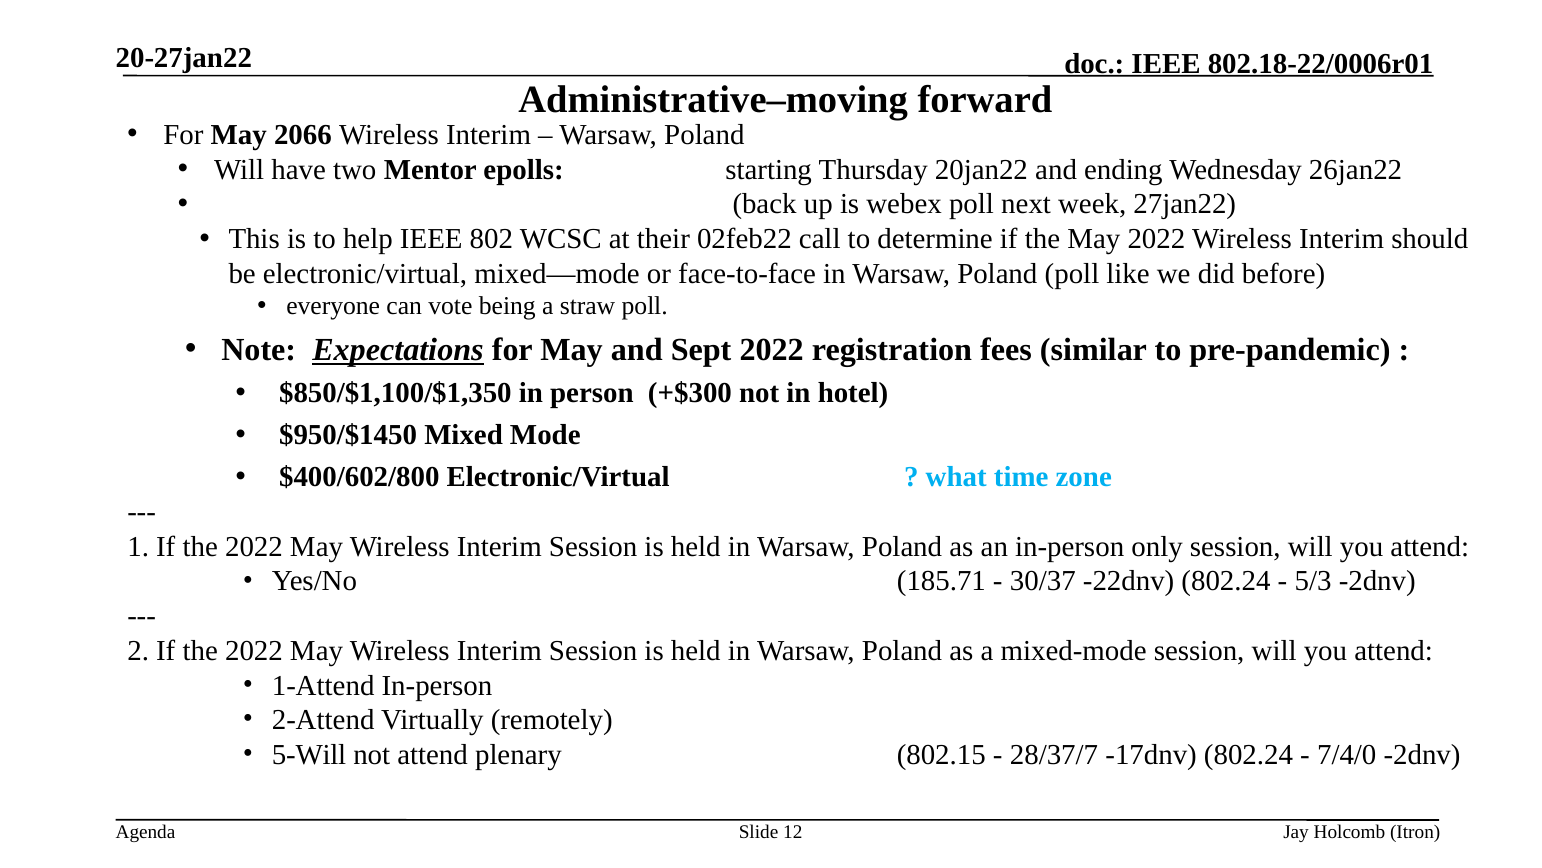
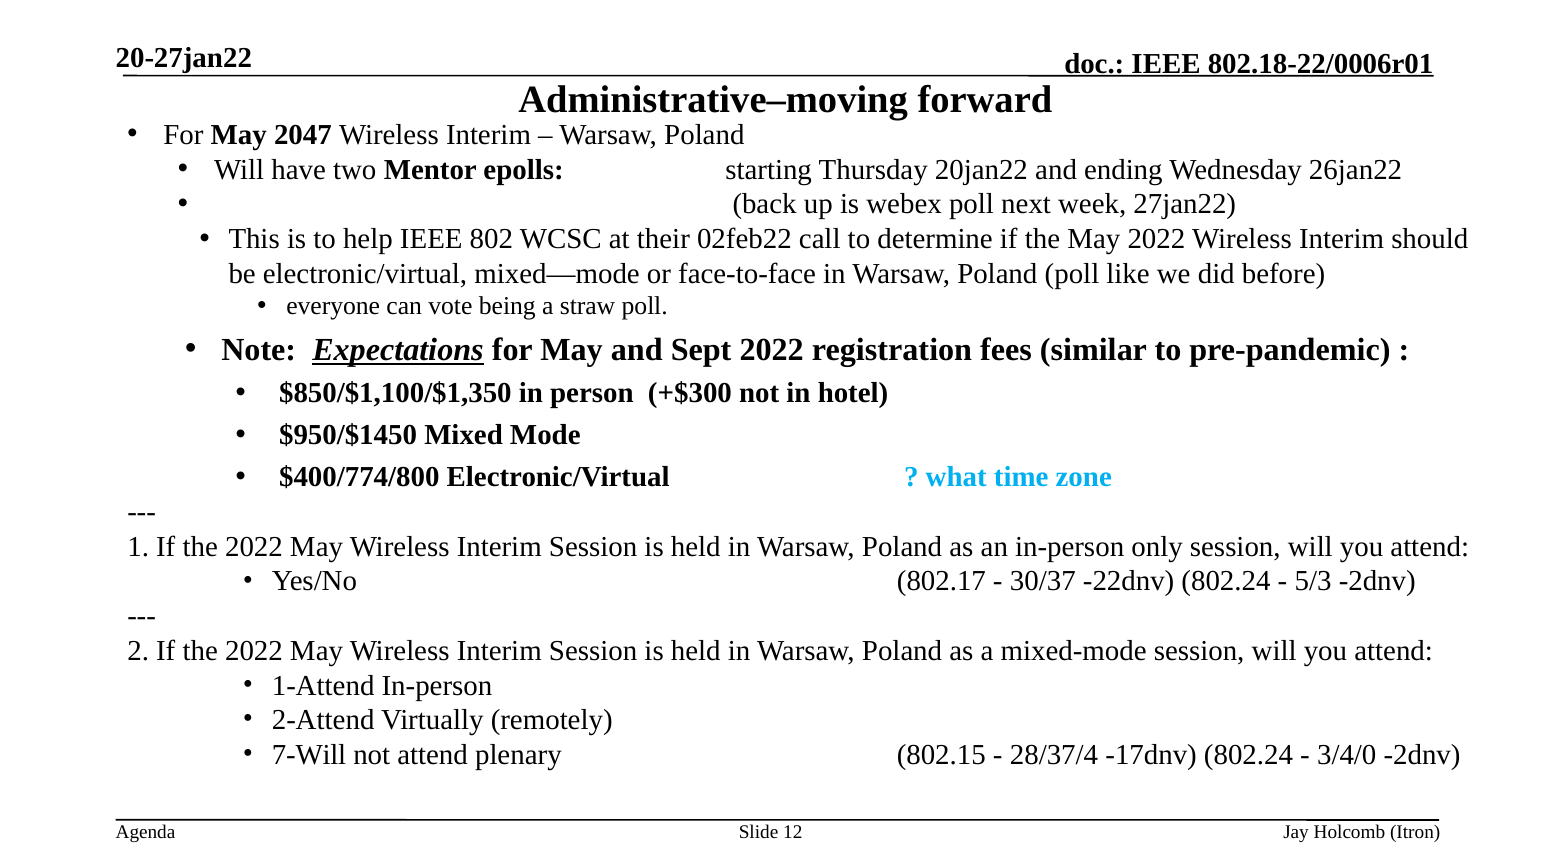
2066: 2066 -> 2047
$400/602/800: $400/602/800 -> $400/774/800
185.71: 185.71 -> 802.17
5-Will: 5-Will -> 7-Will
28/37/7: 28/37/7 -> 28/37/4
7/4/0: 7/4/0 -> 3/4/0
